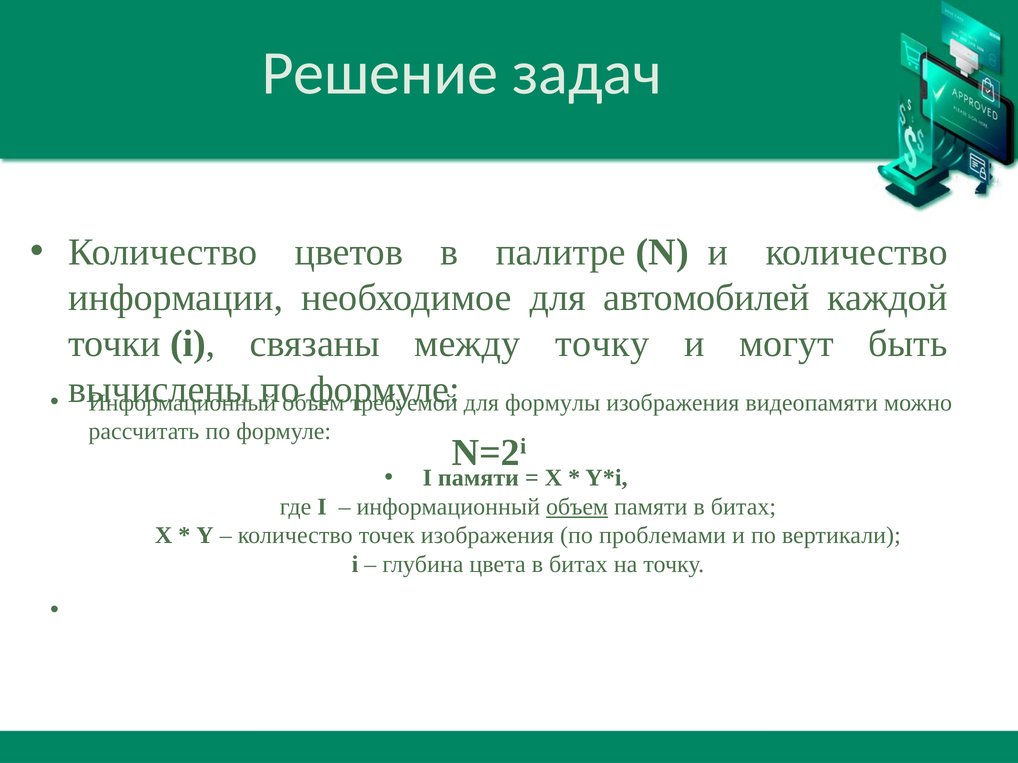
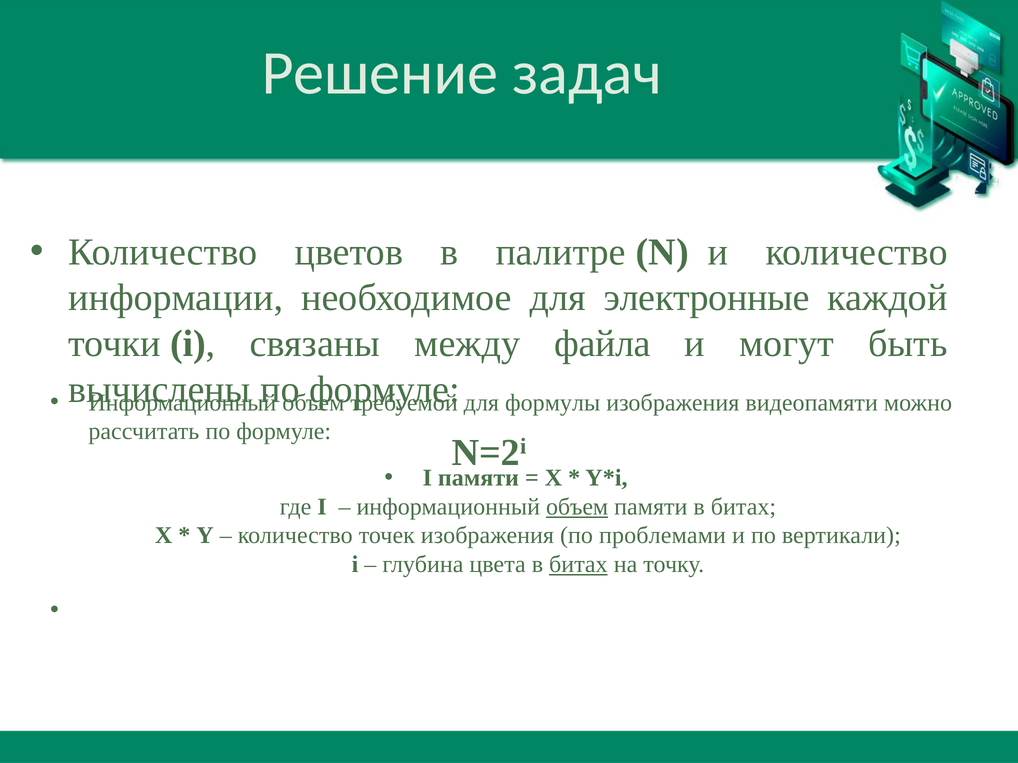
автомобилей: автомобилей -> электронные
между точку: точку -> файла
битах at (578, 565) underline: none -> present
